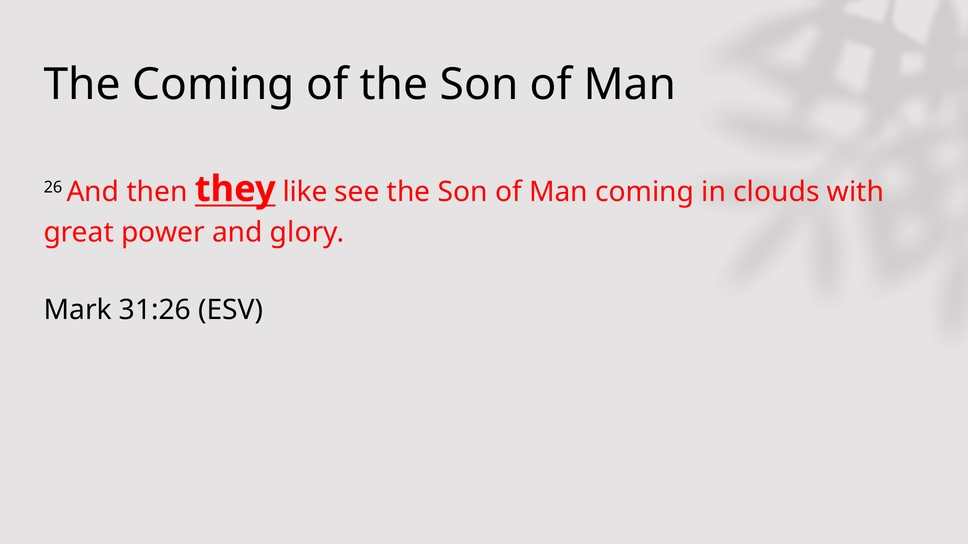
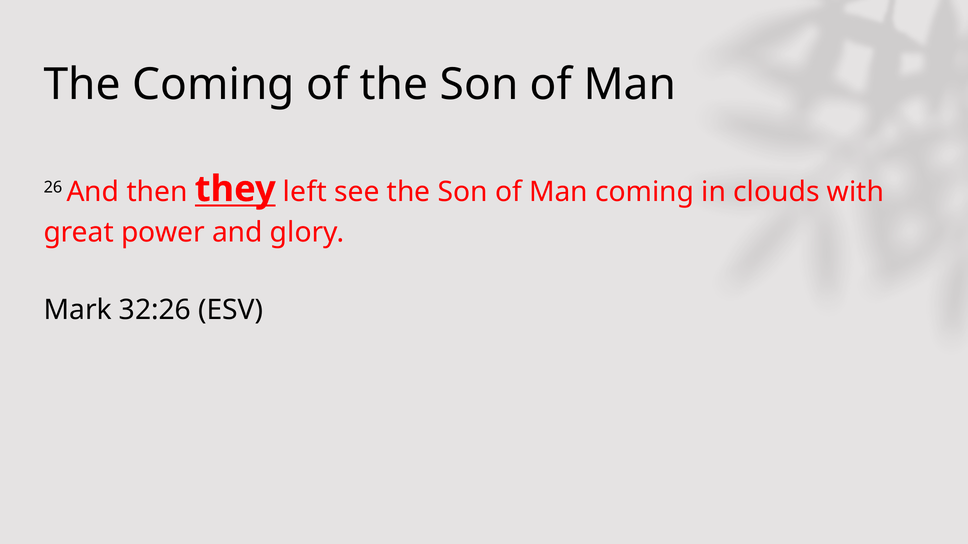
like: like -> left
31:26: 31:26 -> 32:26
